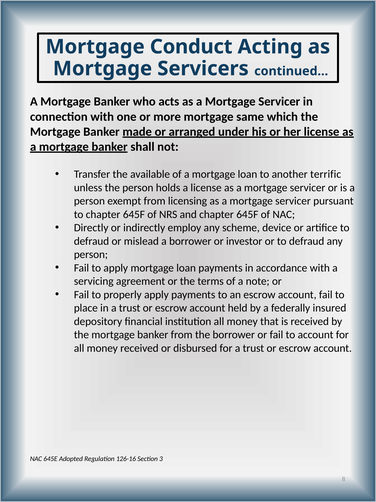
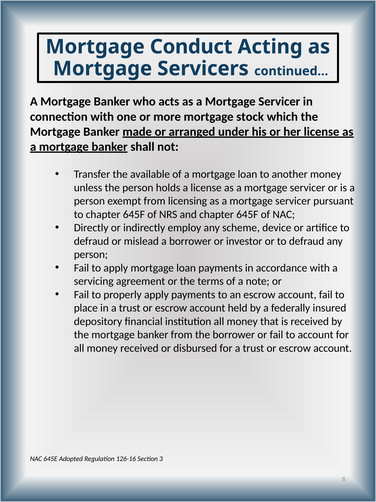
same: same -> stock
another terrific: terrific -> money
